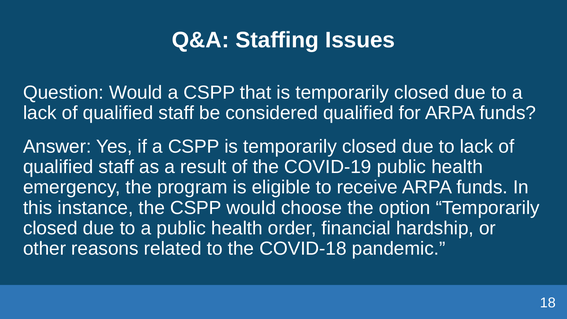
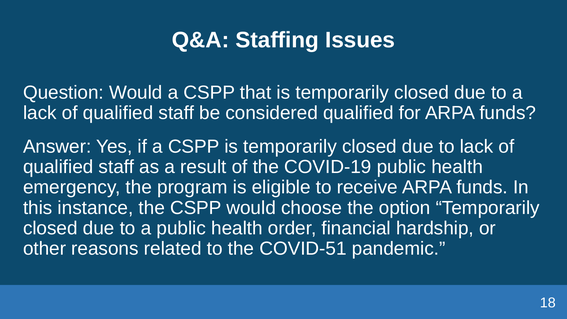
COVID-18: COVID-18 -> COVID-51
